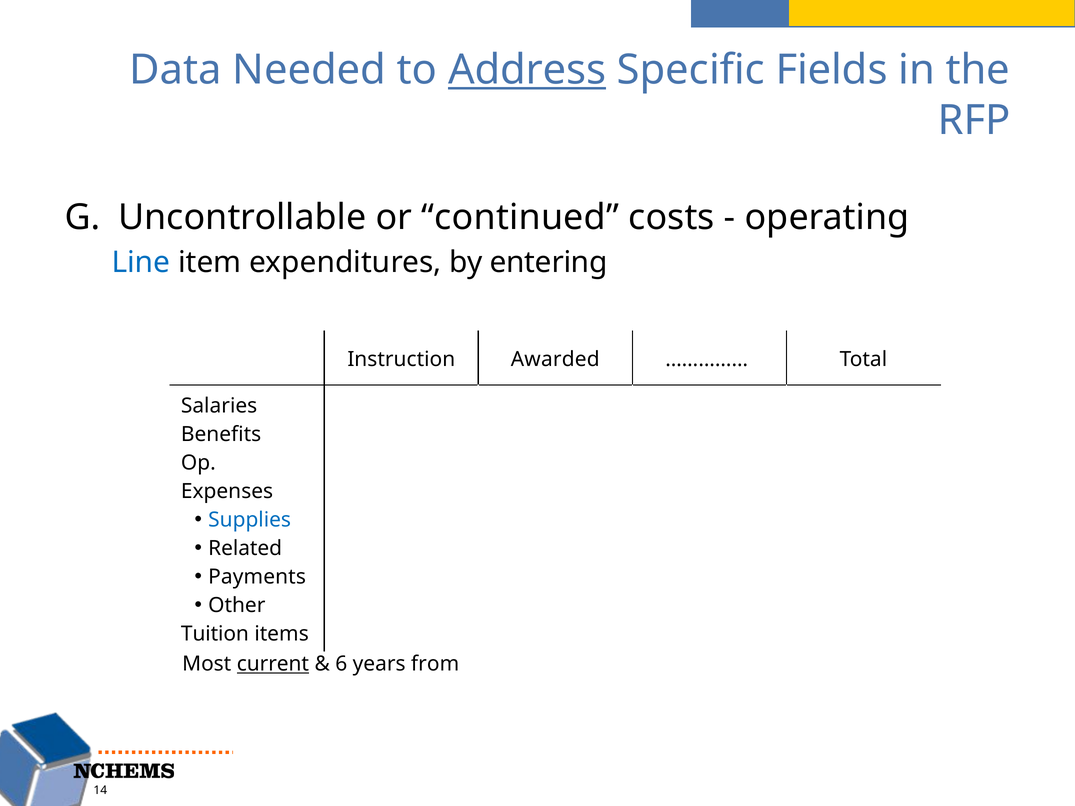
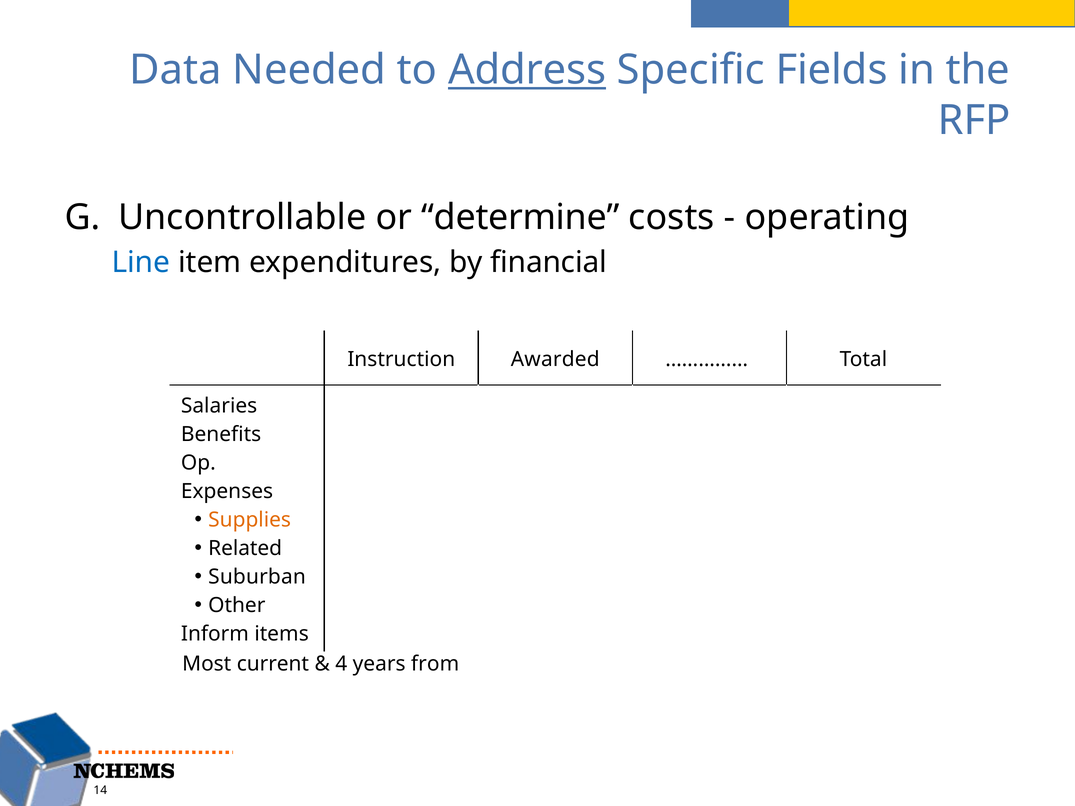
continued: continued -> determine
entering: entering -> financial
Supplies colour: blue -> orange
Payments: Payments -> Suburban
Tuition: Tuition -> Inform
current underline: present -> none
6: 6 -> 4
